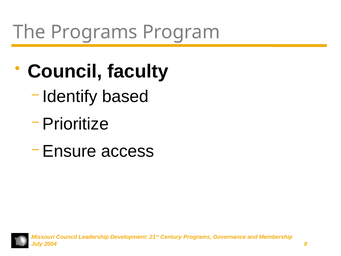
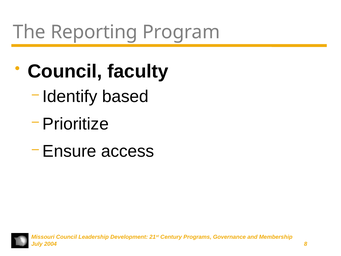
The Programs: Programs -> Reporting
